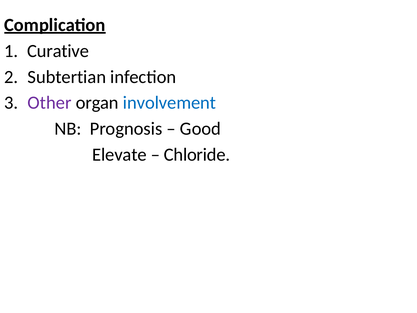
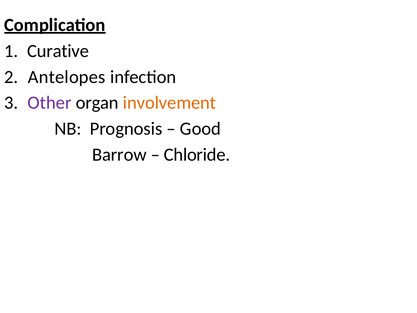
Subtertian: Subtertian -> Antelopes
involvement colour: blue -> orange
Elevate: Elevate -> Barrow
